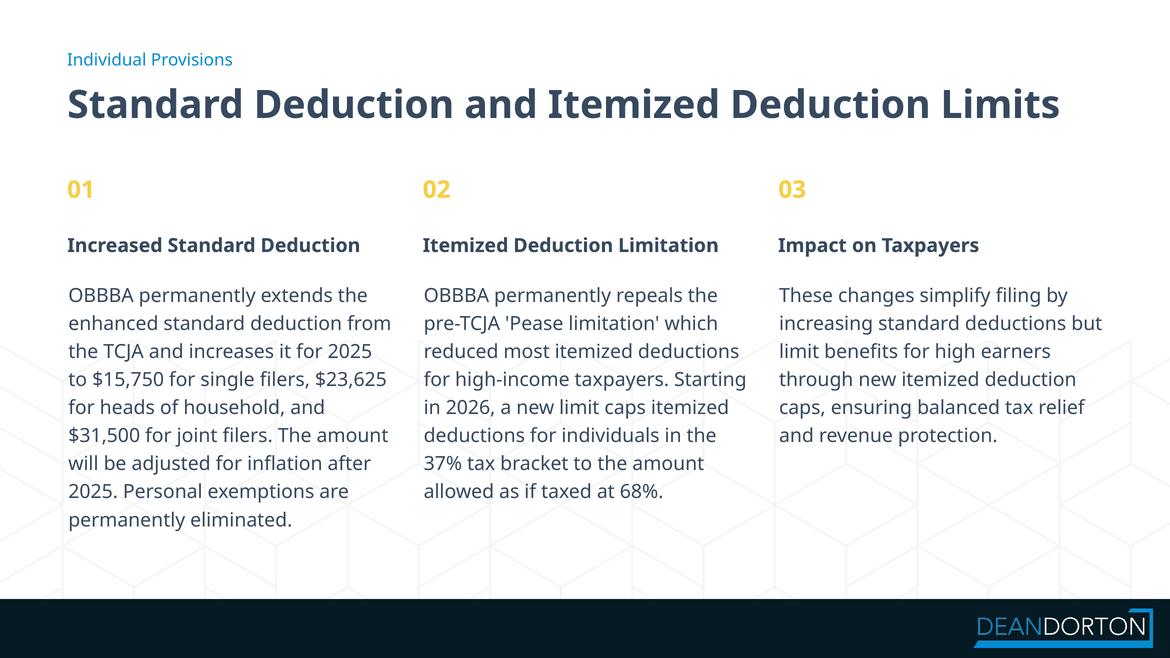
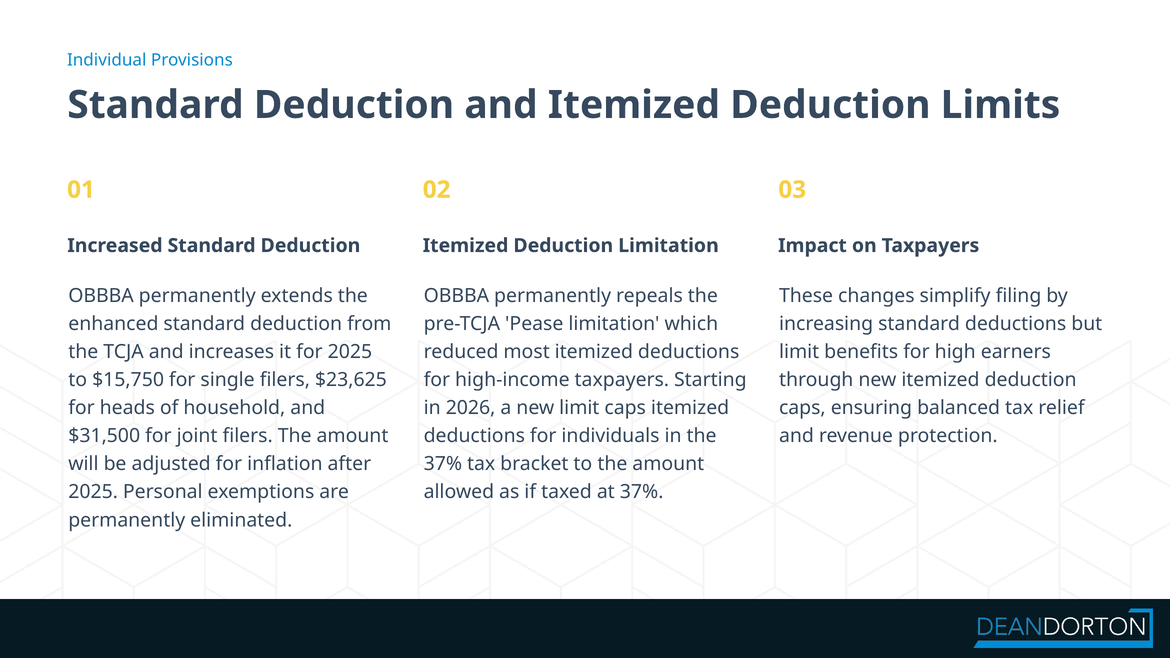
at 68%: 68% -> 37%
